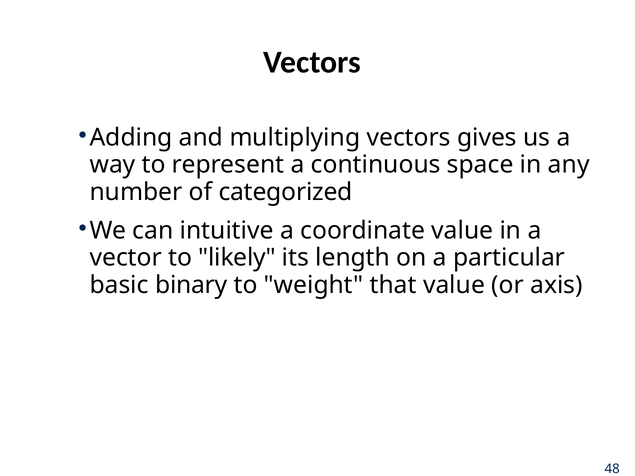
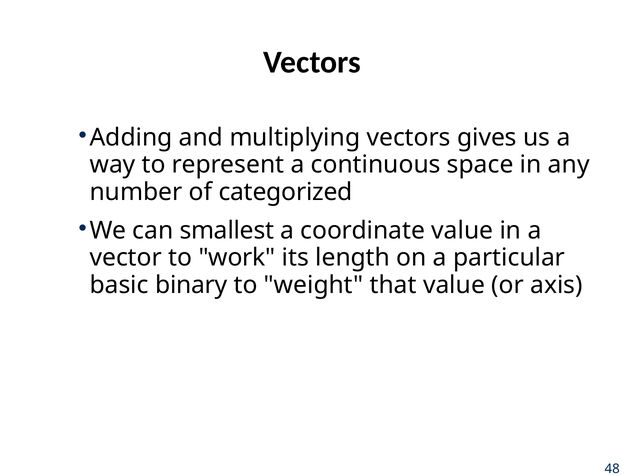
intuitive: intuitive -> smallest
likely: likely -> work
